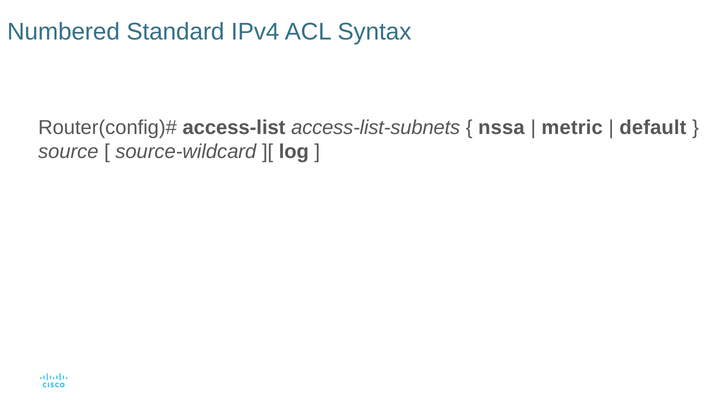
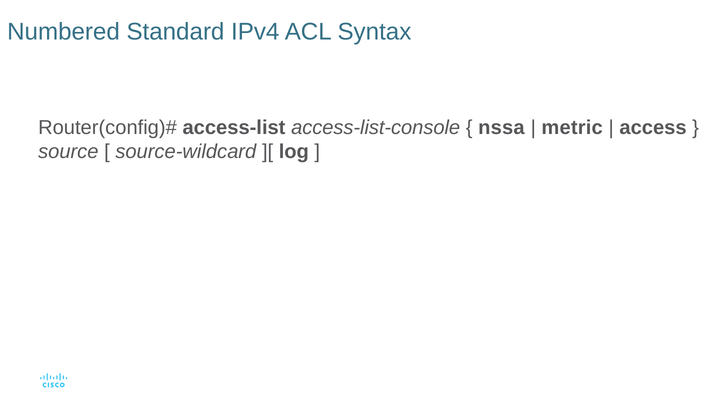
access-list-subnets: access-list-subnets -> access-list-console
default: default -> access
